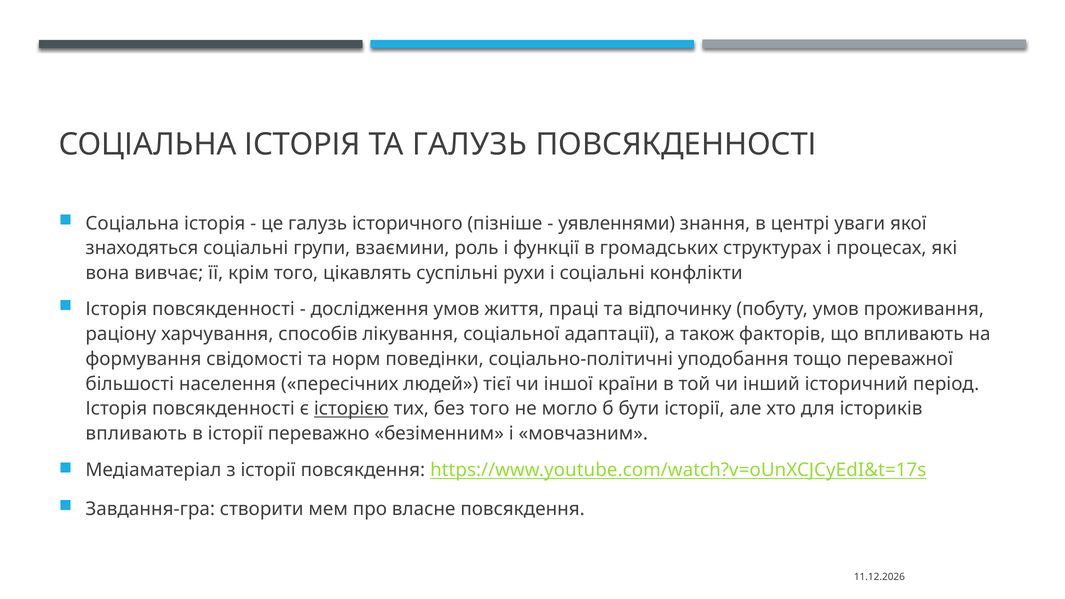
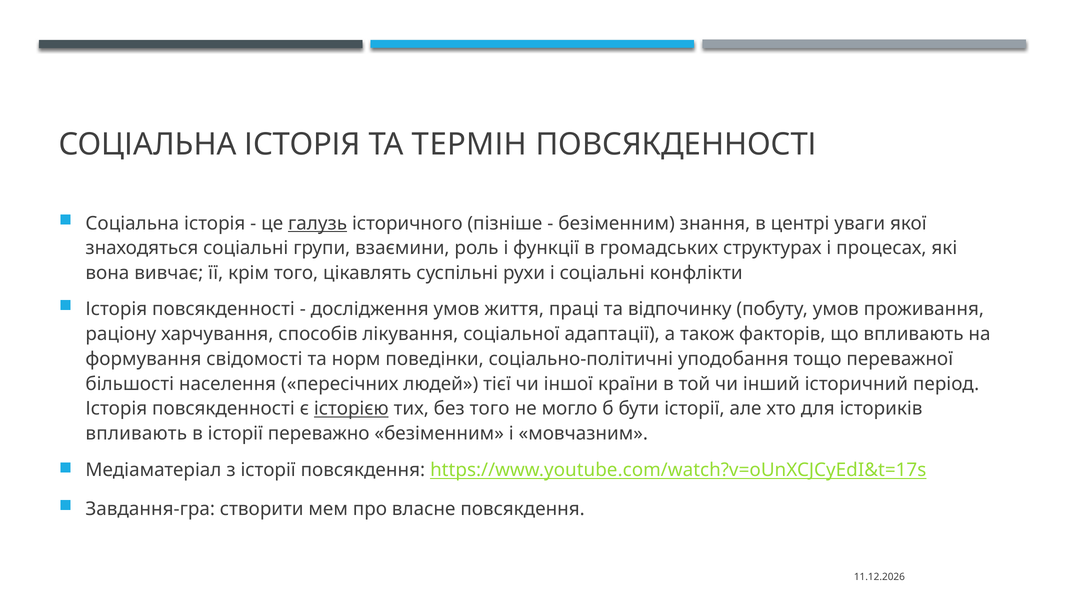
ТА ГАЛУЗЬ: ГАЛУЗЬ -> ТЕРМІН
галузь at (318, 223) underline: none -> present
уявленнями at (617, 223): уявленнями -> безіменним
